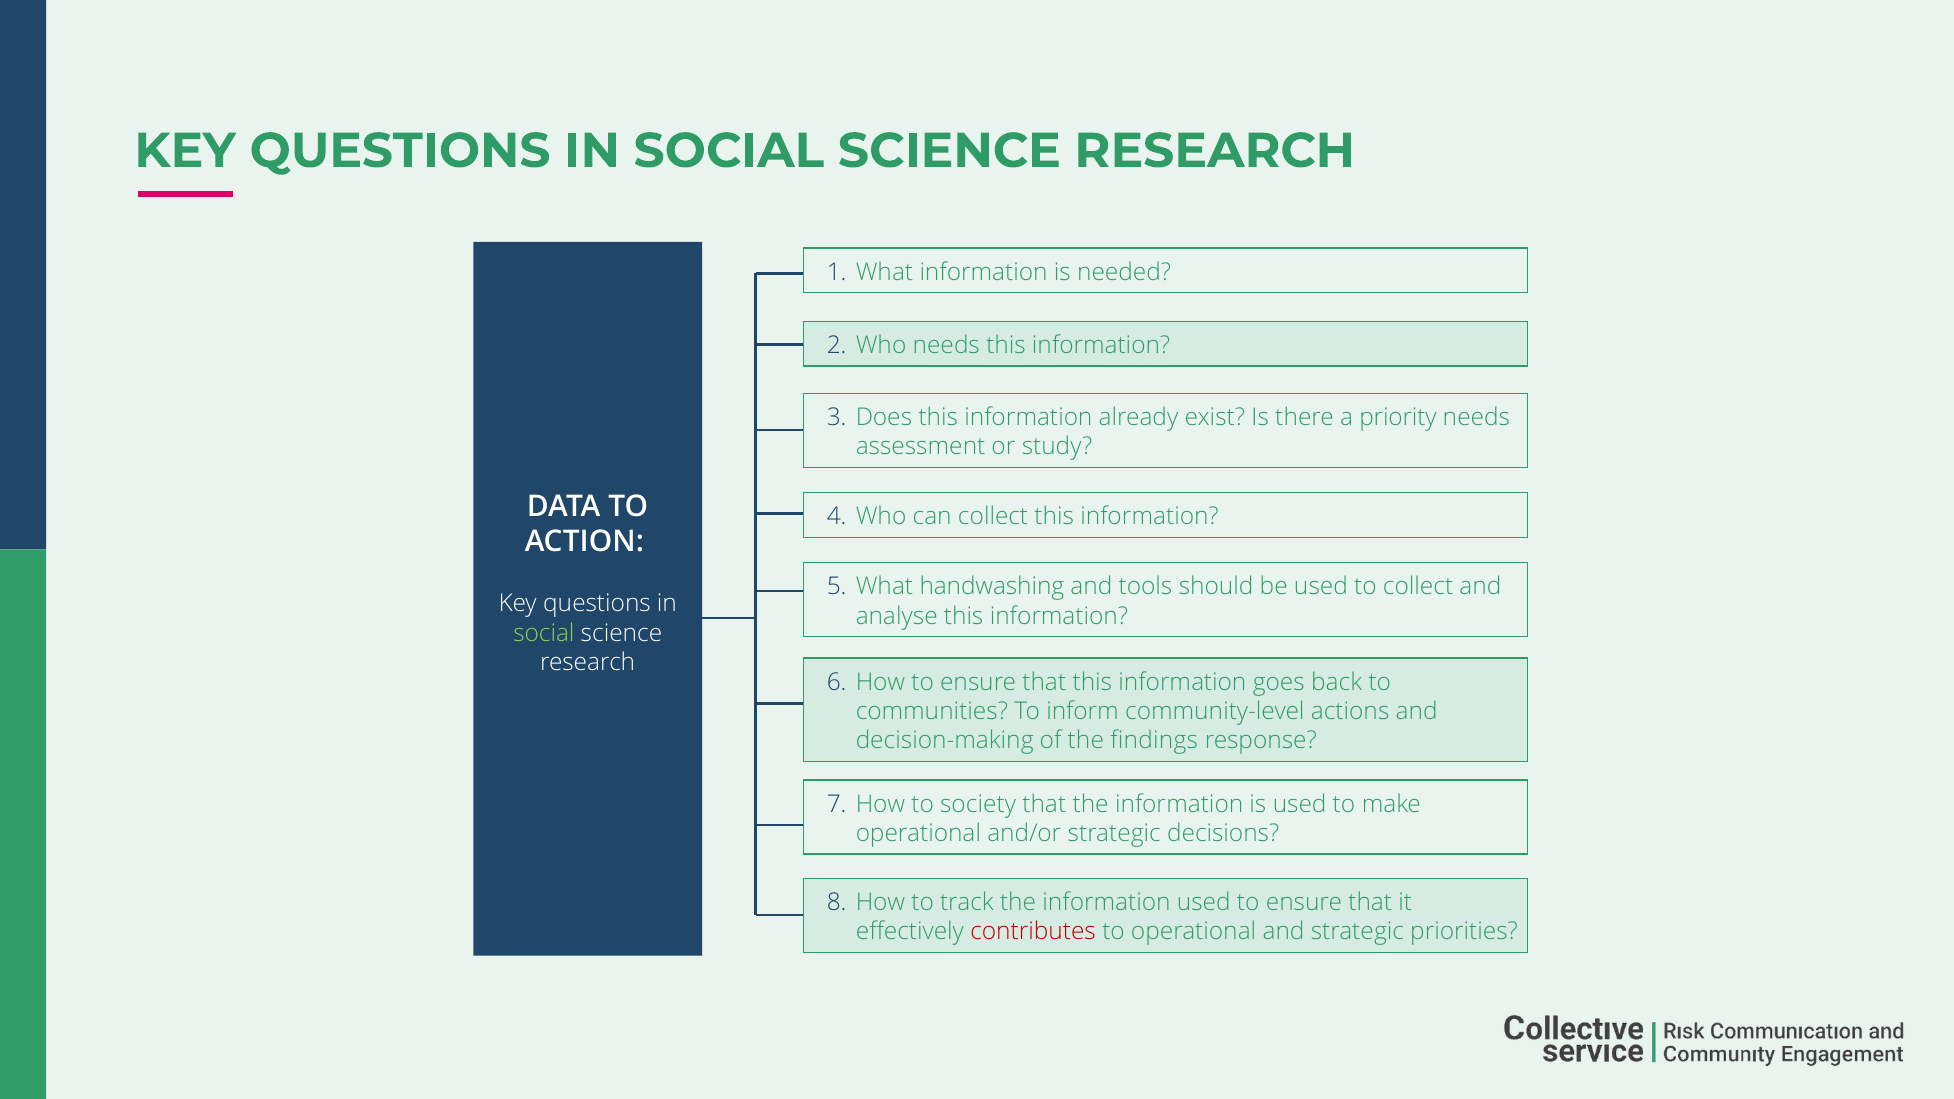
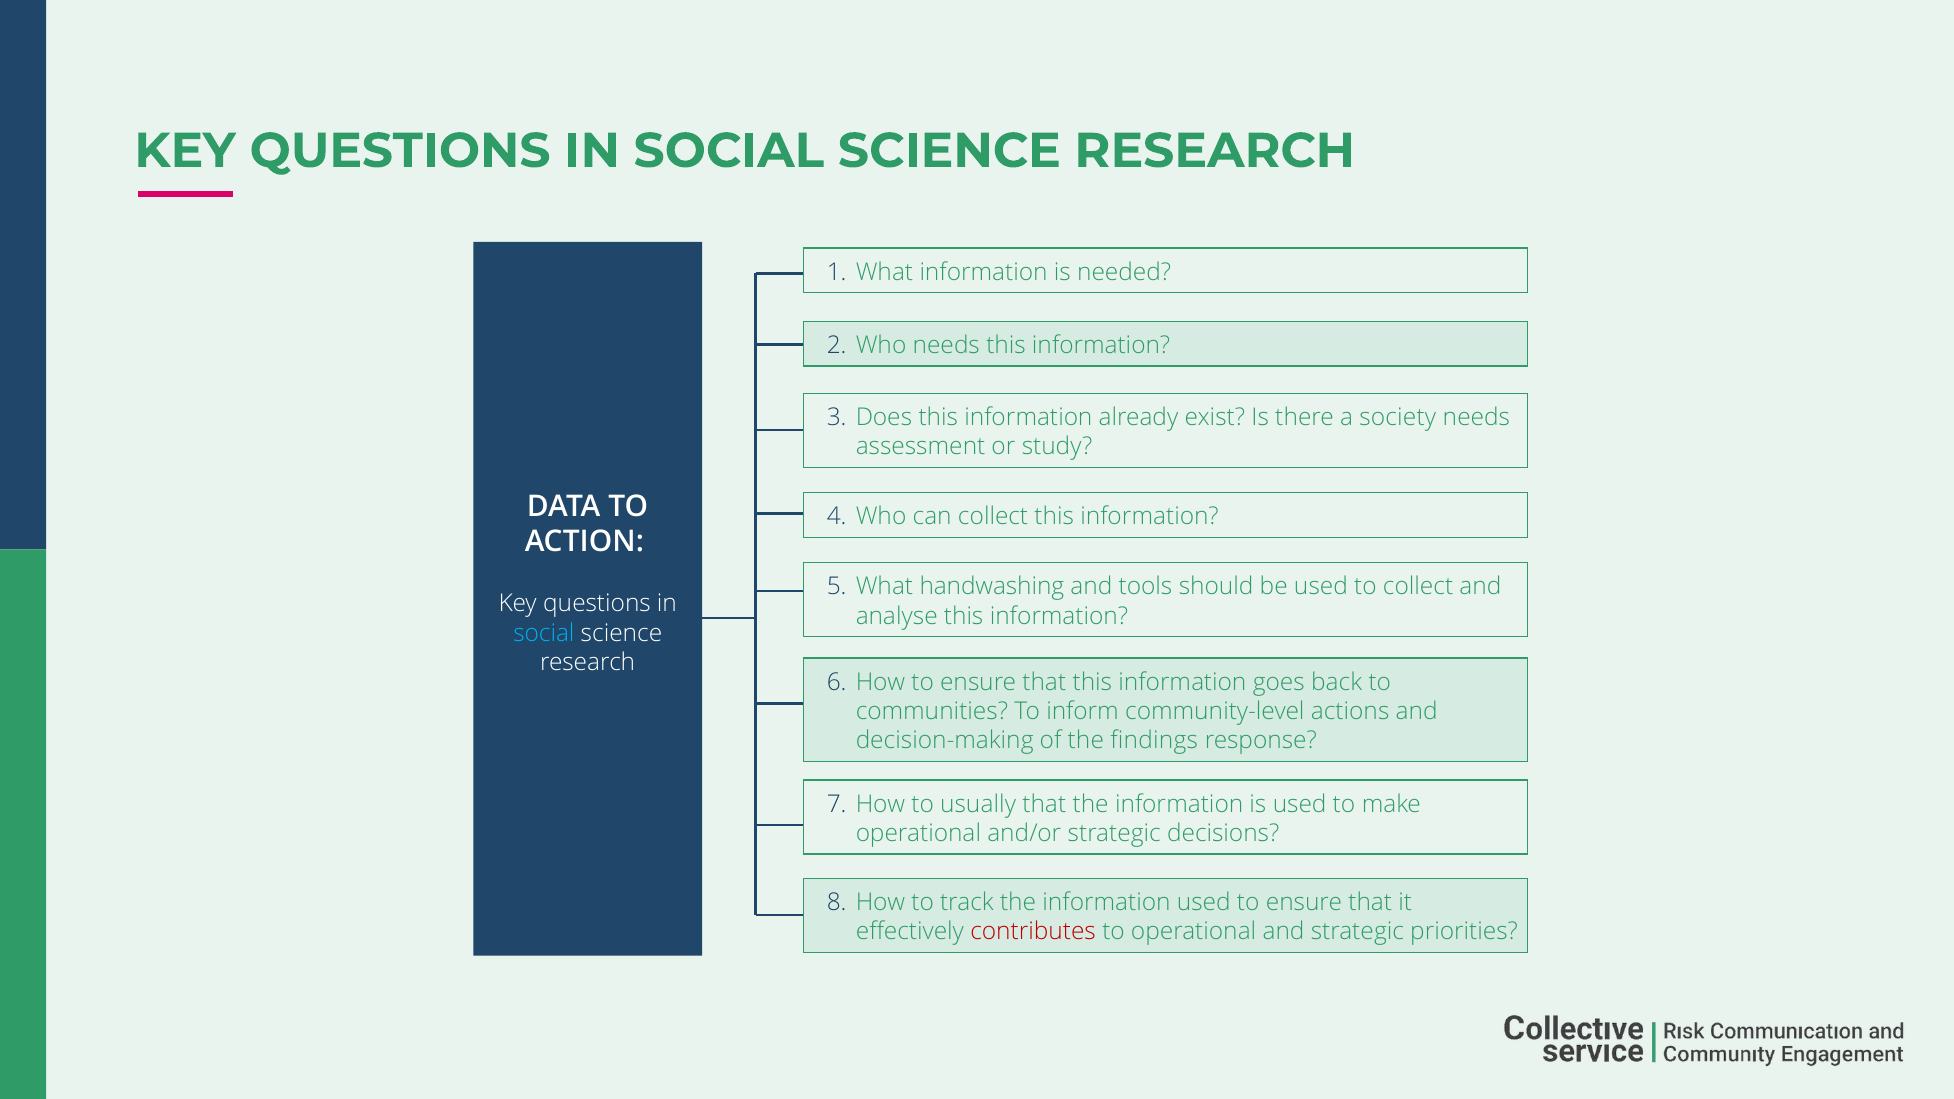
priority: priority -> society
social at (544, 633) colour: light green -> light blue
society: society -> usually
